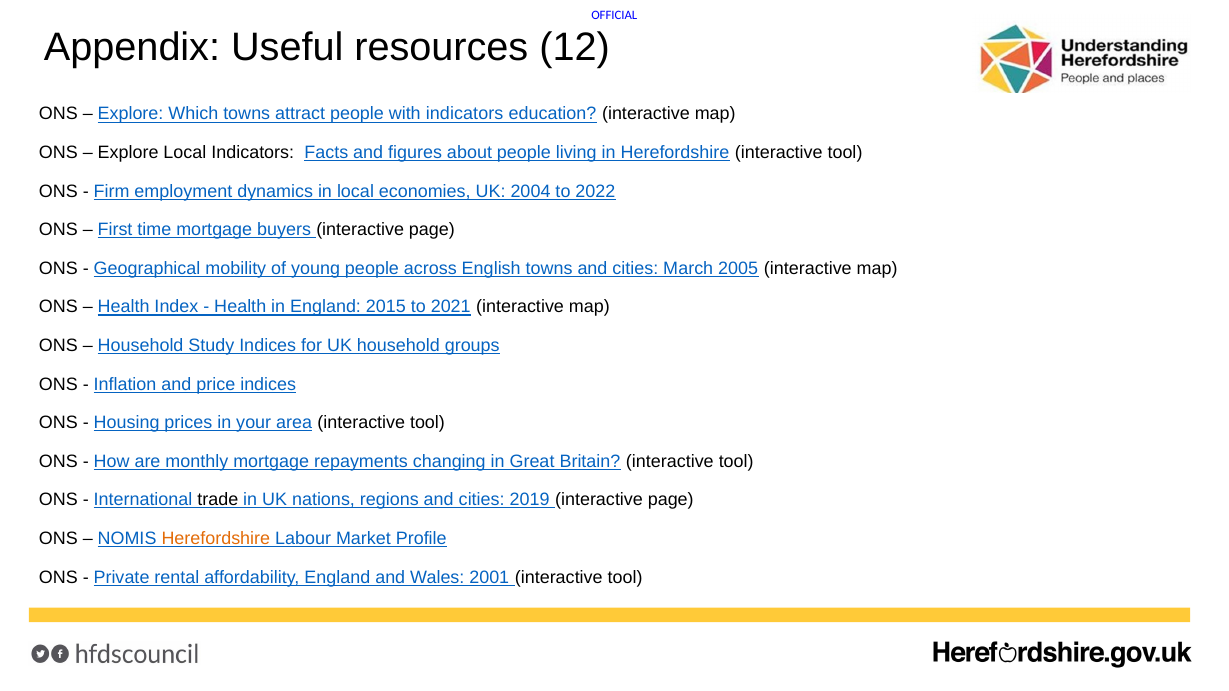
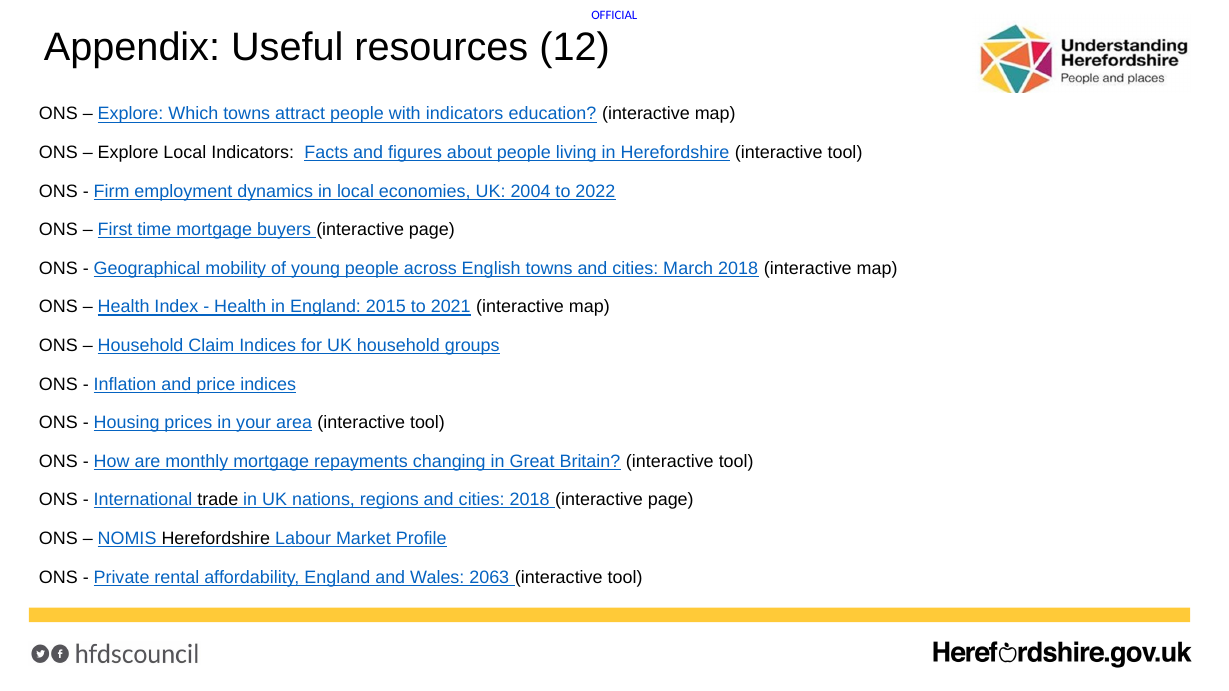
March 2005: 2005 -> 2018
Study: Study -> Claim
cities 2019: 2019 -> 2018
Herefordshire at (216, 539) colour: orange -> black
2001: 2001 -> 2063
